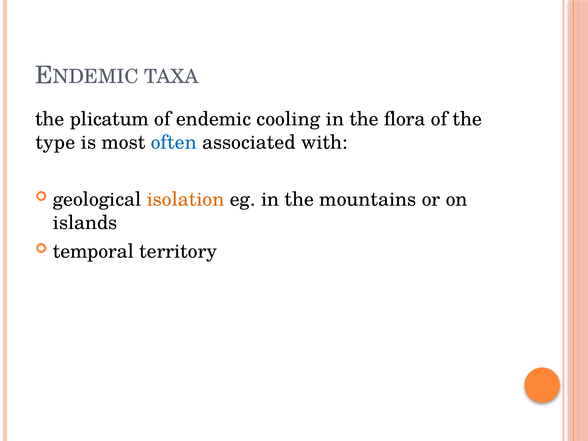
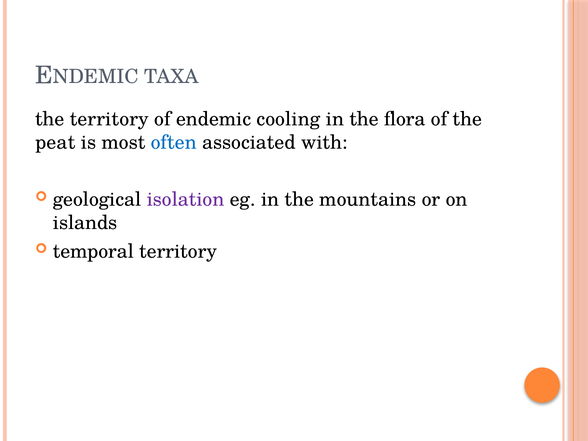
the plicatum: plicatum -> territory
type: type -> peat
isolation colour: orange -> purple
